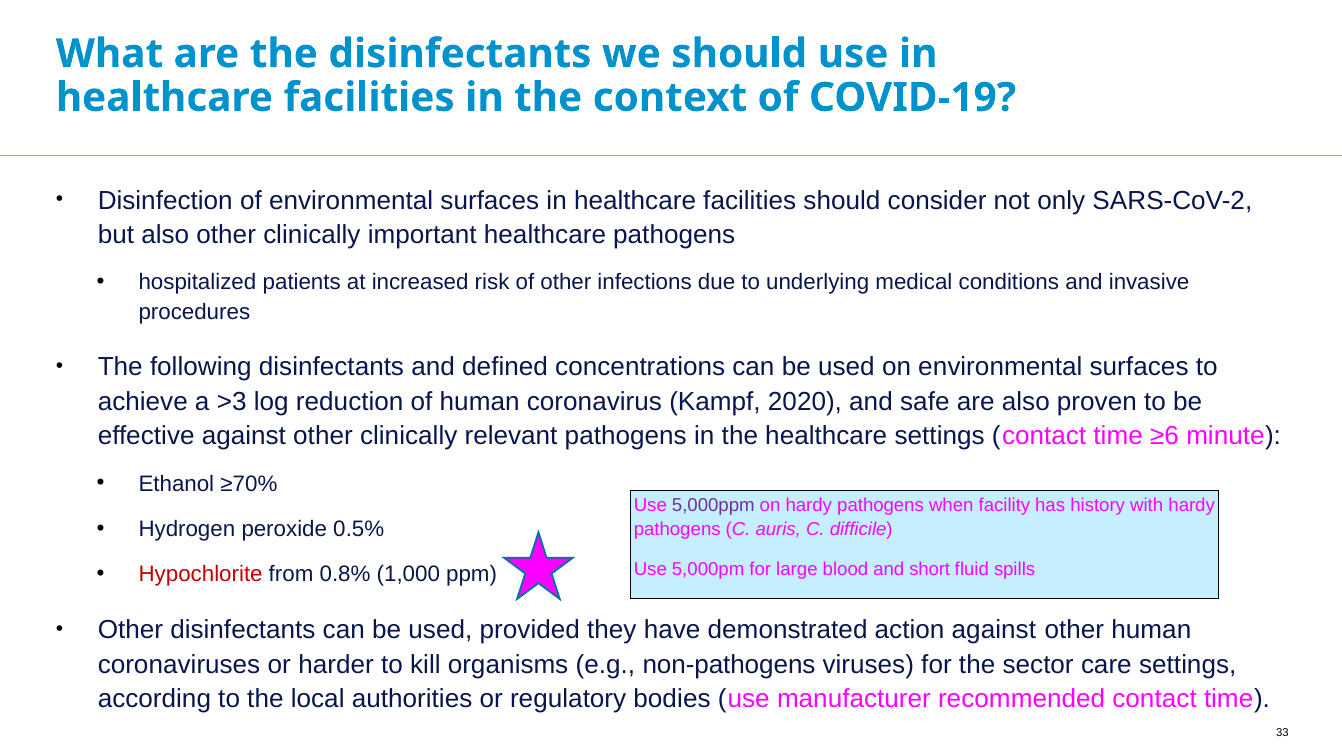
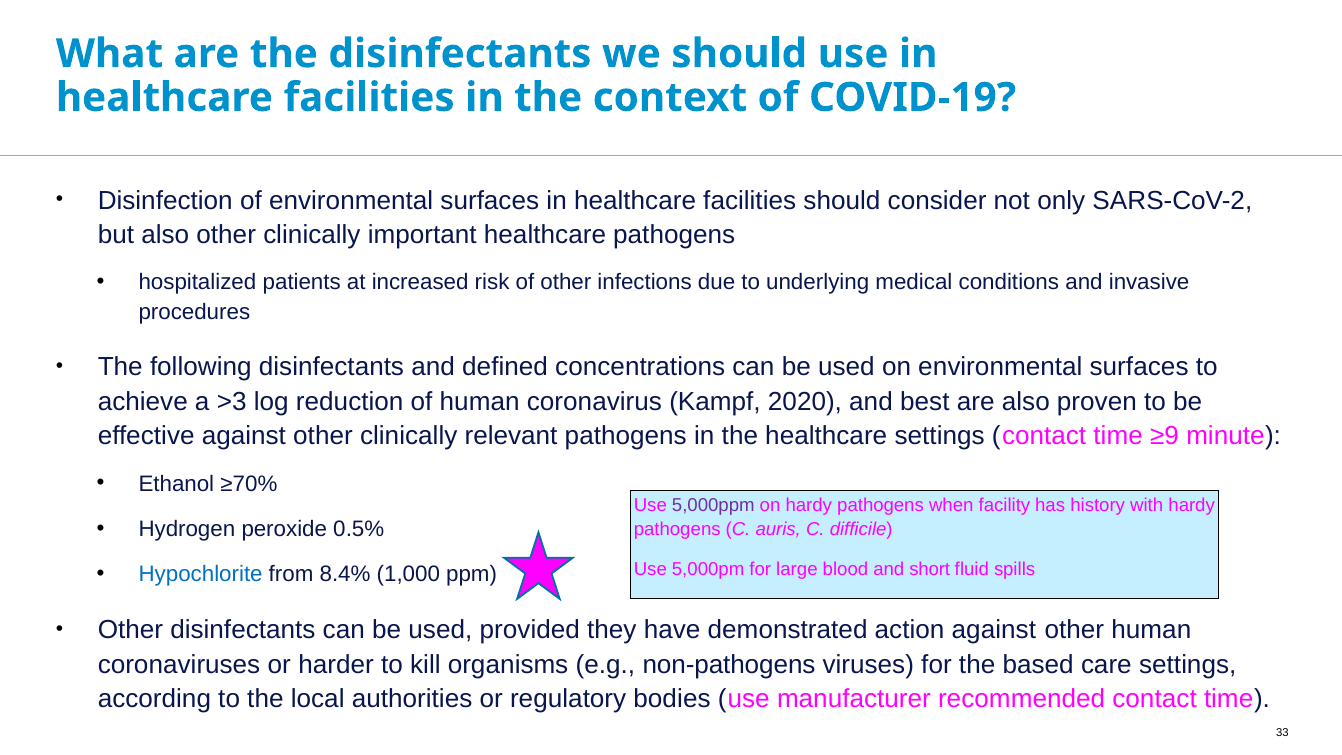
safe: safe -> best
≥6: ≥6 -> ≥9
Hypochlorite colour: red -> blue
0.8%: 0.8% -> 8.4%
sector: sector -> based
